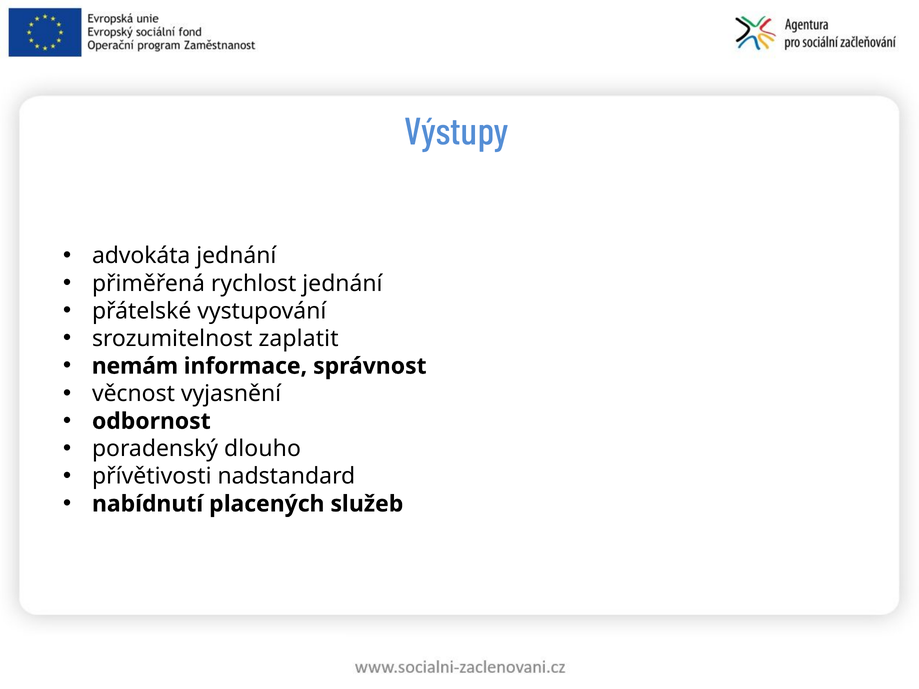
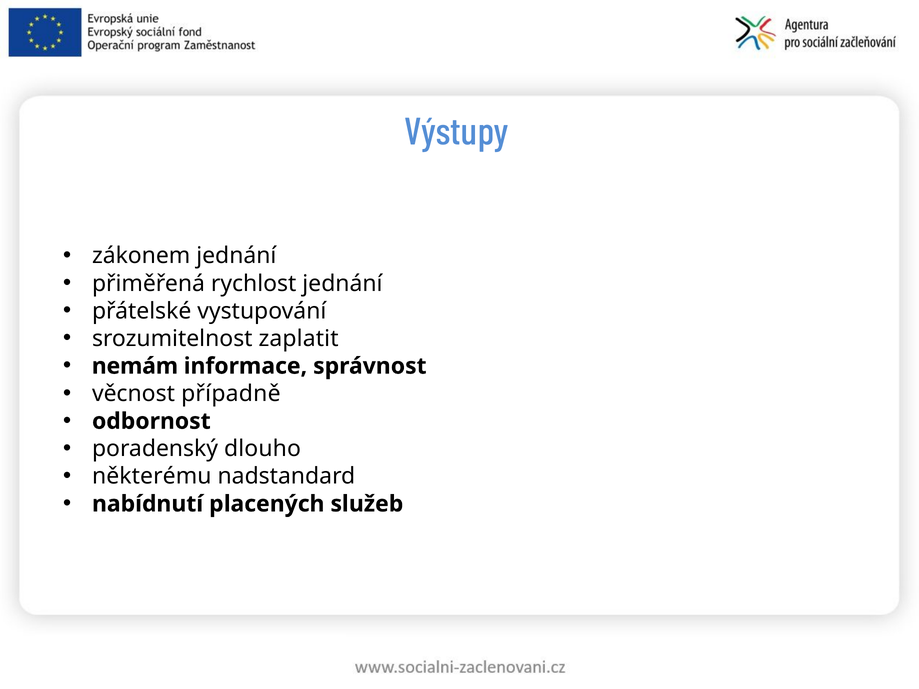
advokáta: advokáta -> zákonem
vyjasnění: vyjasnění -> případně
přívětivosti: přívětivosti -> některému
